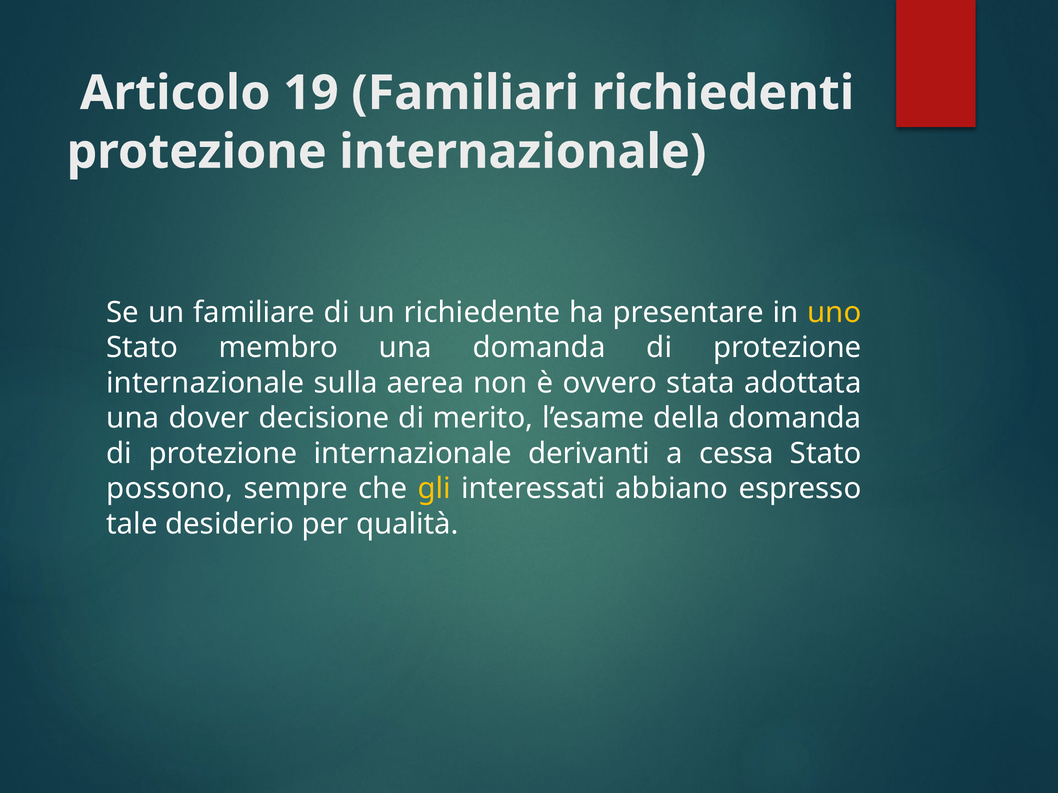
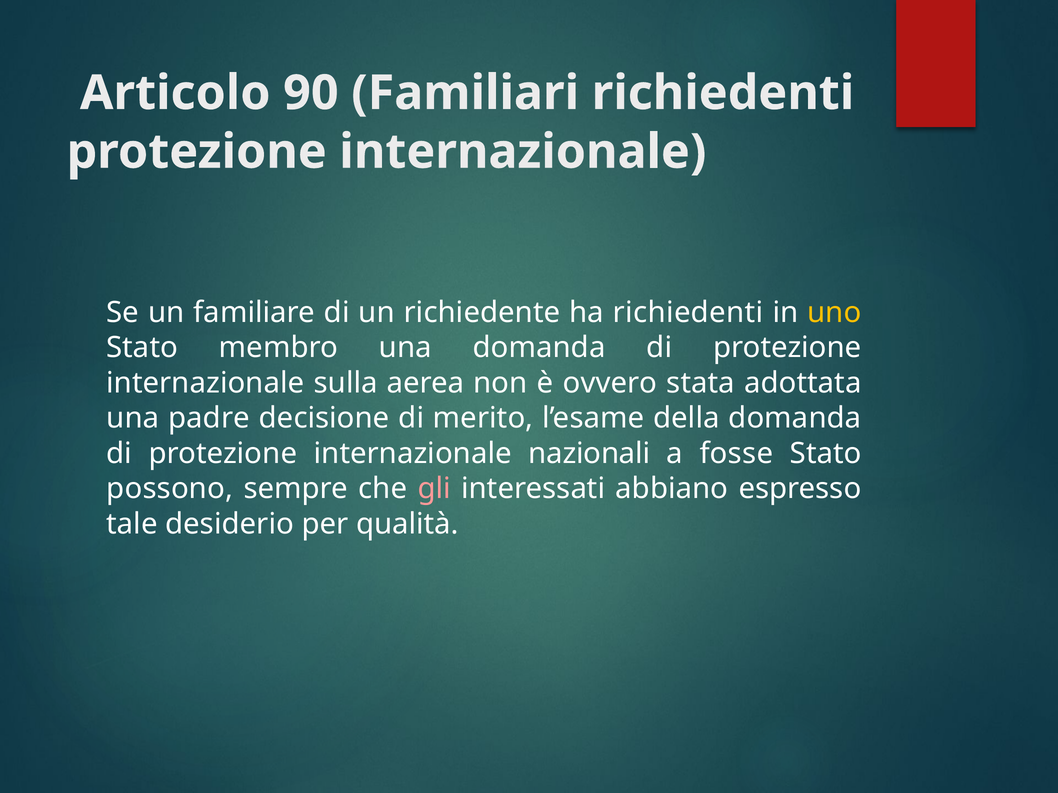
19: 19 -> 90
ha presentare: presentare -> richiedenti
dover: dover -> padre
derivanti: derivanti -> nazionali
cessa: cessa -> fosse
gli colour: yellow -> pink
